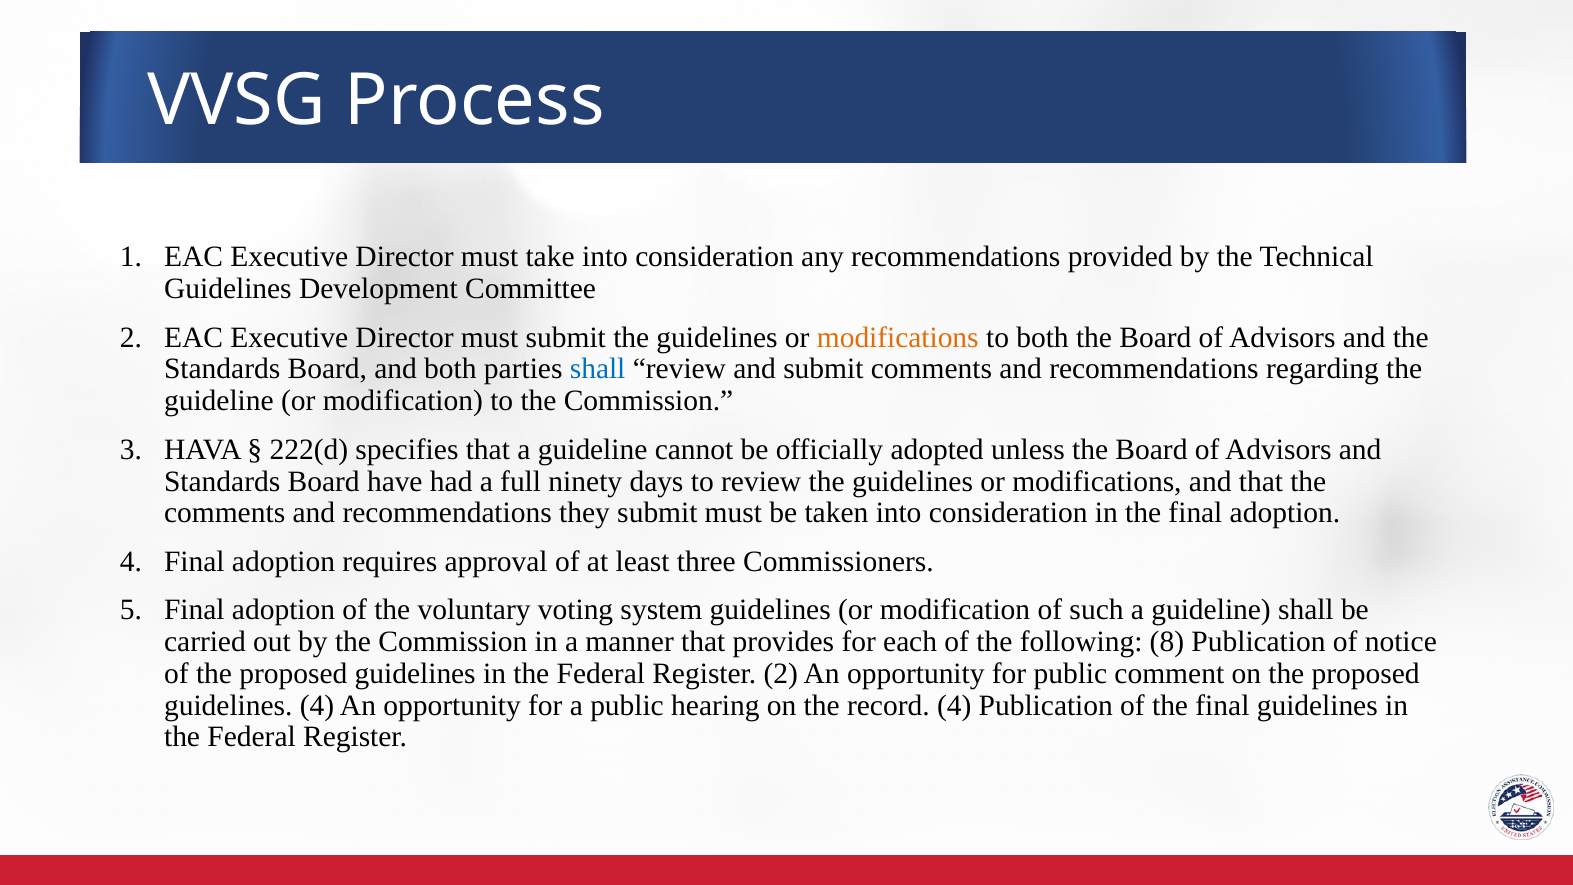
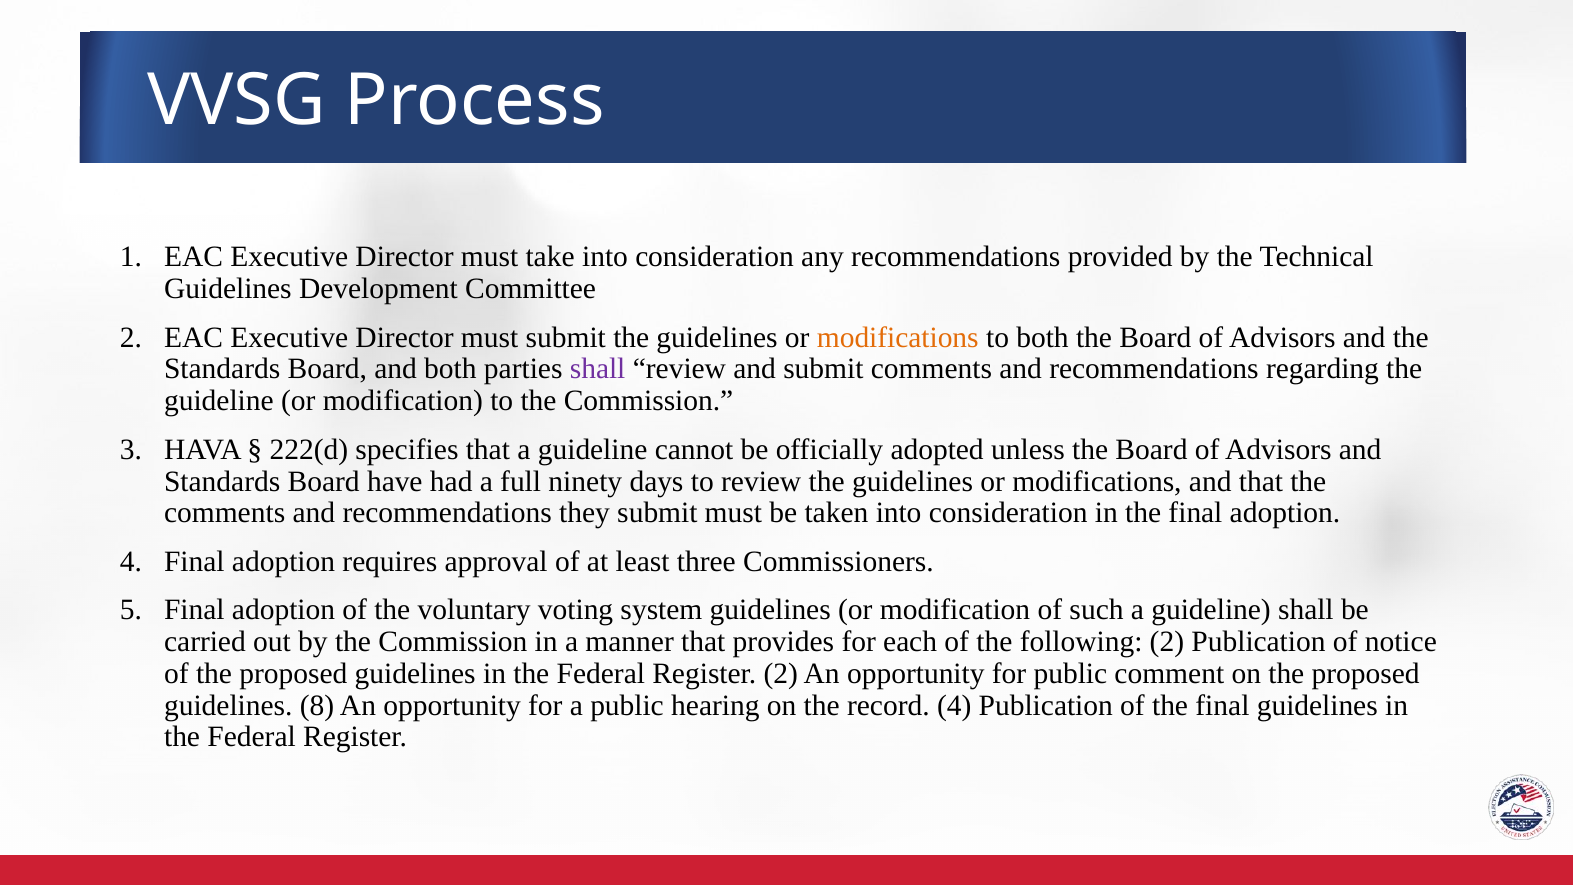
shall at (598, 369) colour: blue -> purple
following 8: 8 -> 2
guidelines 4: 4 -> 8
